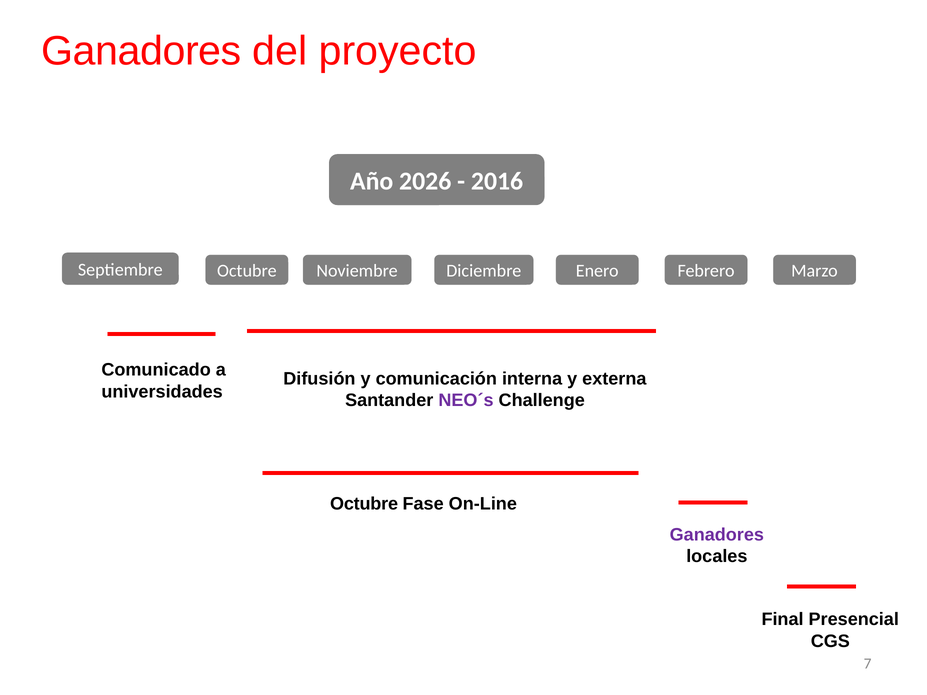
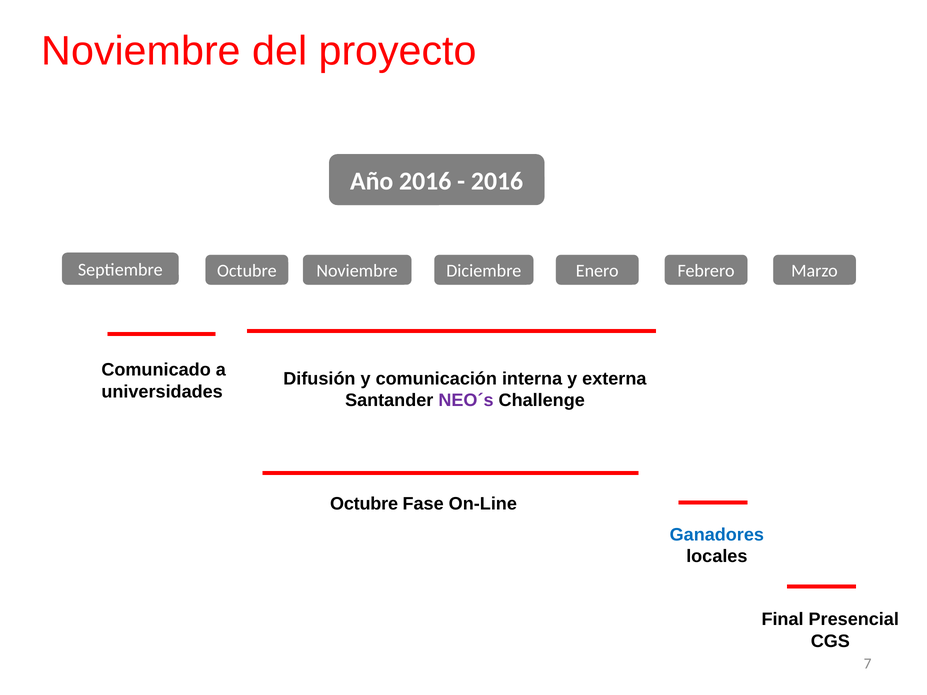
Ganadores at (141, 51): Ganadores -> Noviembre
Año 2026: 2026 -> 2016
Ganadores at (717, 535) colour: purple -> blue
